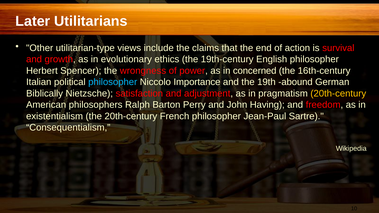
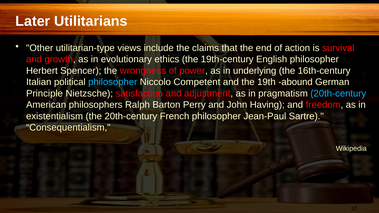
concerned: concerned -> underlying
Importance: Importance -> Competent
Biblically: Biblically -> Principle
20th-century at (338, 94) colour: yellow -> light blue
